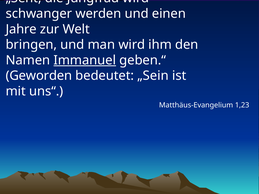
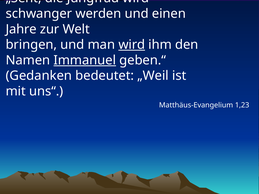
wird at (132, 45) underline: none -> present
Geworden: Geworden -> Gedanken
„Sein: „Sein -> „Weil
